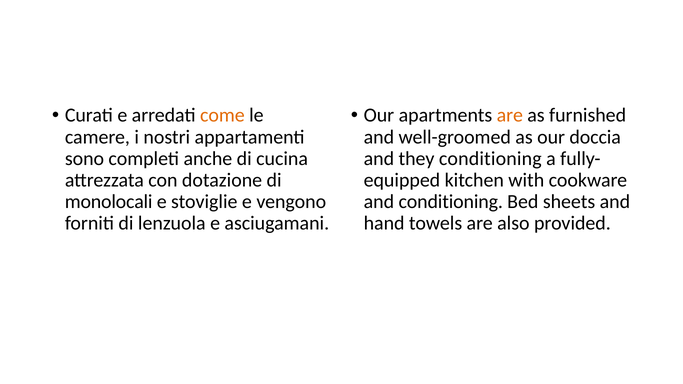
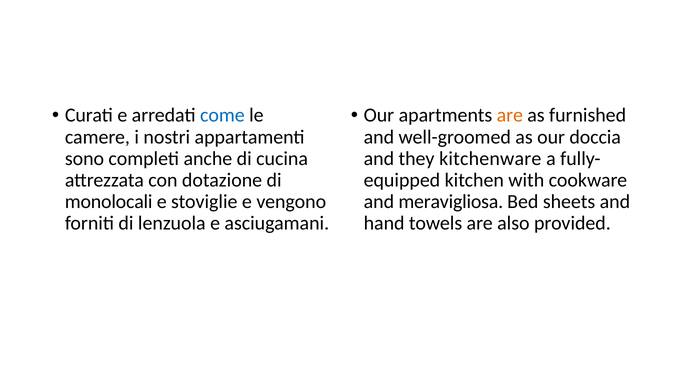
come colour: orange -> blue
they conditioning: conditioning -> kitchenware
and conditioning: conditioning -> meravigliosa
